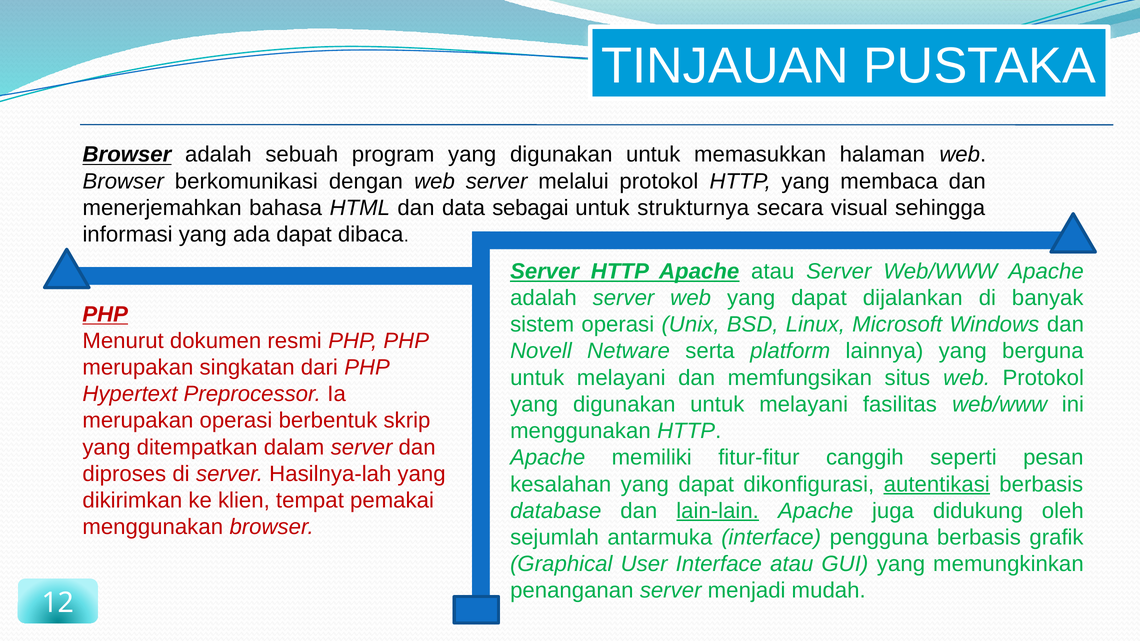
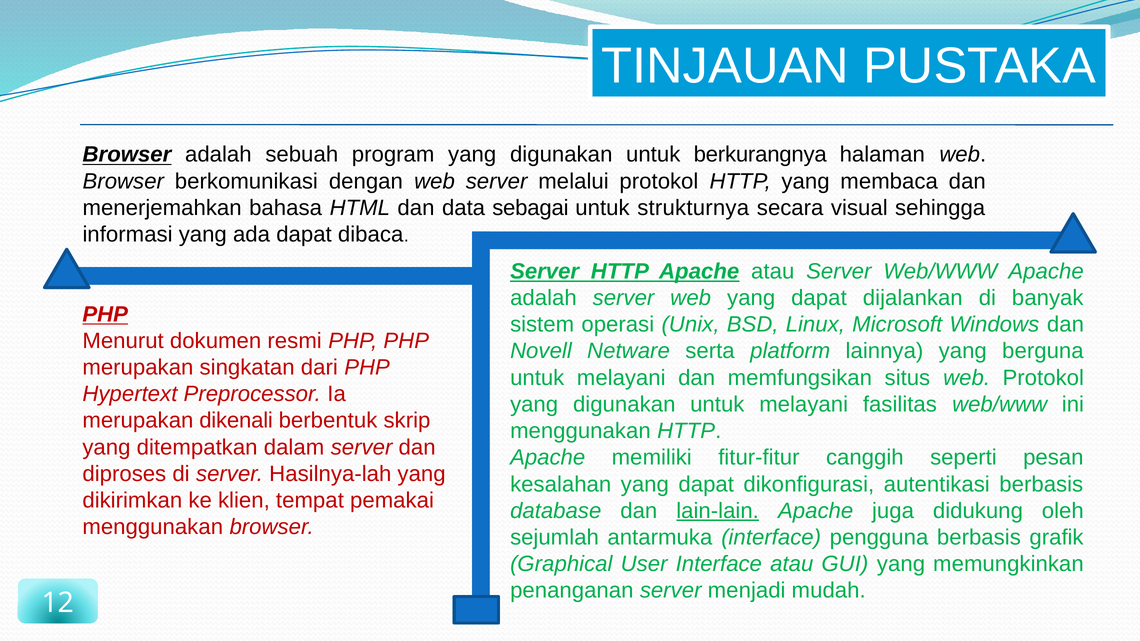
memasukkan: memasukkan -> berkurangnya
merupakan operasi: operasi -> dikenali
autentikasi underline: present -> none
